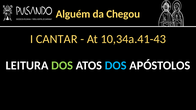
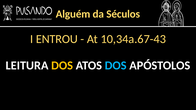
Chegou: Chegou -> Séculos
CANTAR: CANTAR -> ENTROU
10,34a.41-43: 10,34a.41-43 -> 10,34a.67-43
DOS at (62, 66) colour: light green -> yellow
